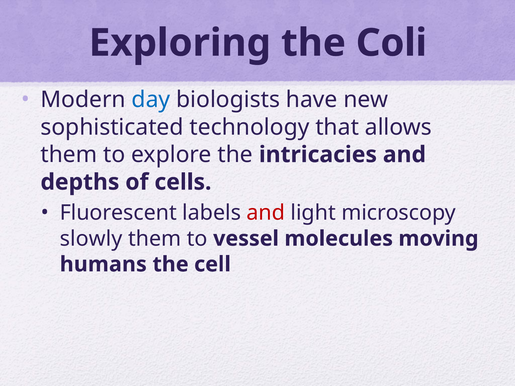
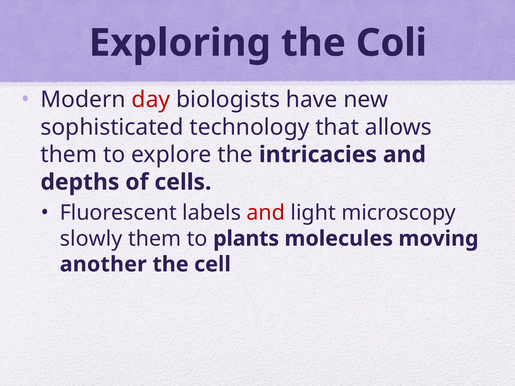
day colour: blue -> red
vessel: vessel -> plants
humans: humans -> another
